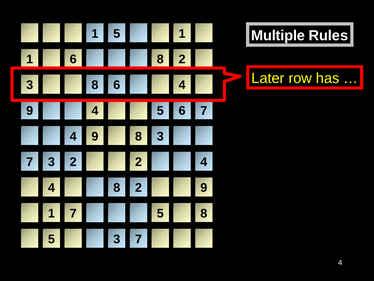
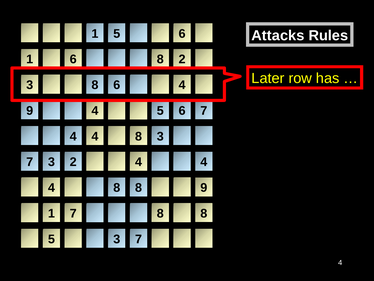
1 5 1: 1 -> 6
Multiple: Multiple -> Attacks
9 at (95, 136): 9 -> 4
2 2: 2 -> 4
4 8 2: 2 -> 8
7 5: 5 -> 8
